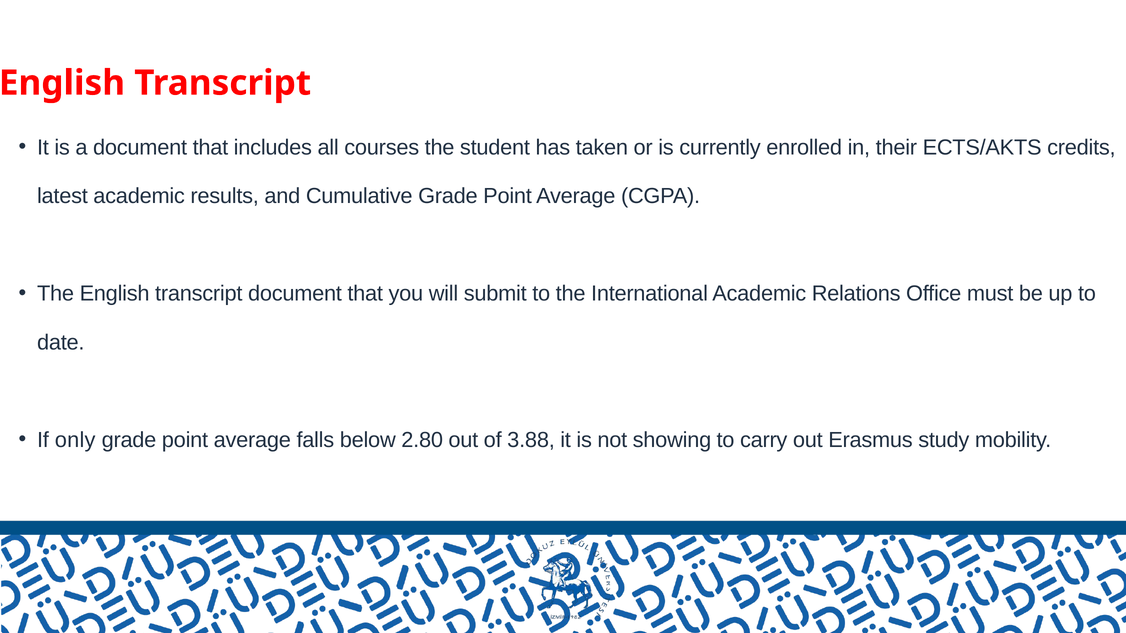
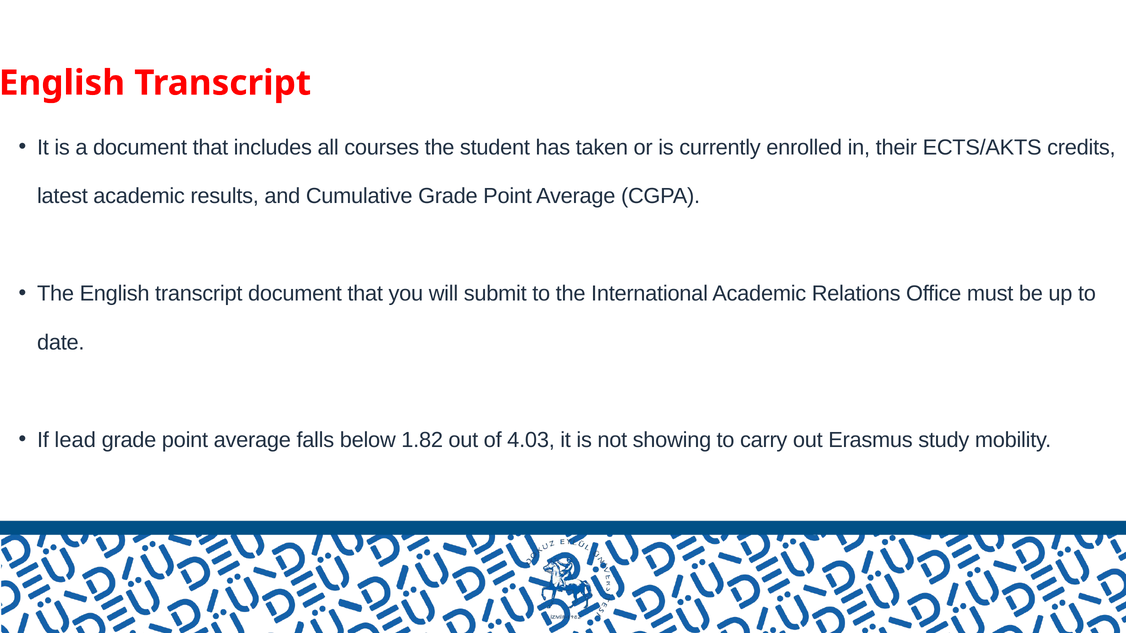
only: only -> lead
2.80: 2.80 -> 1.82
3.88: 3.88 -> 4.03
